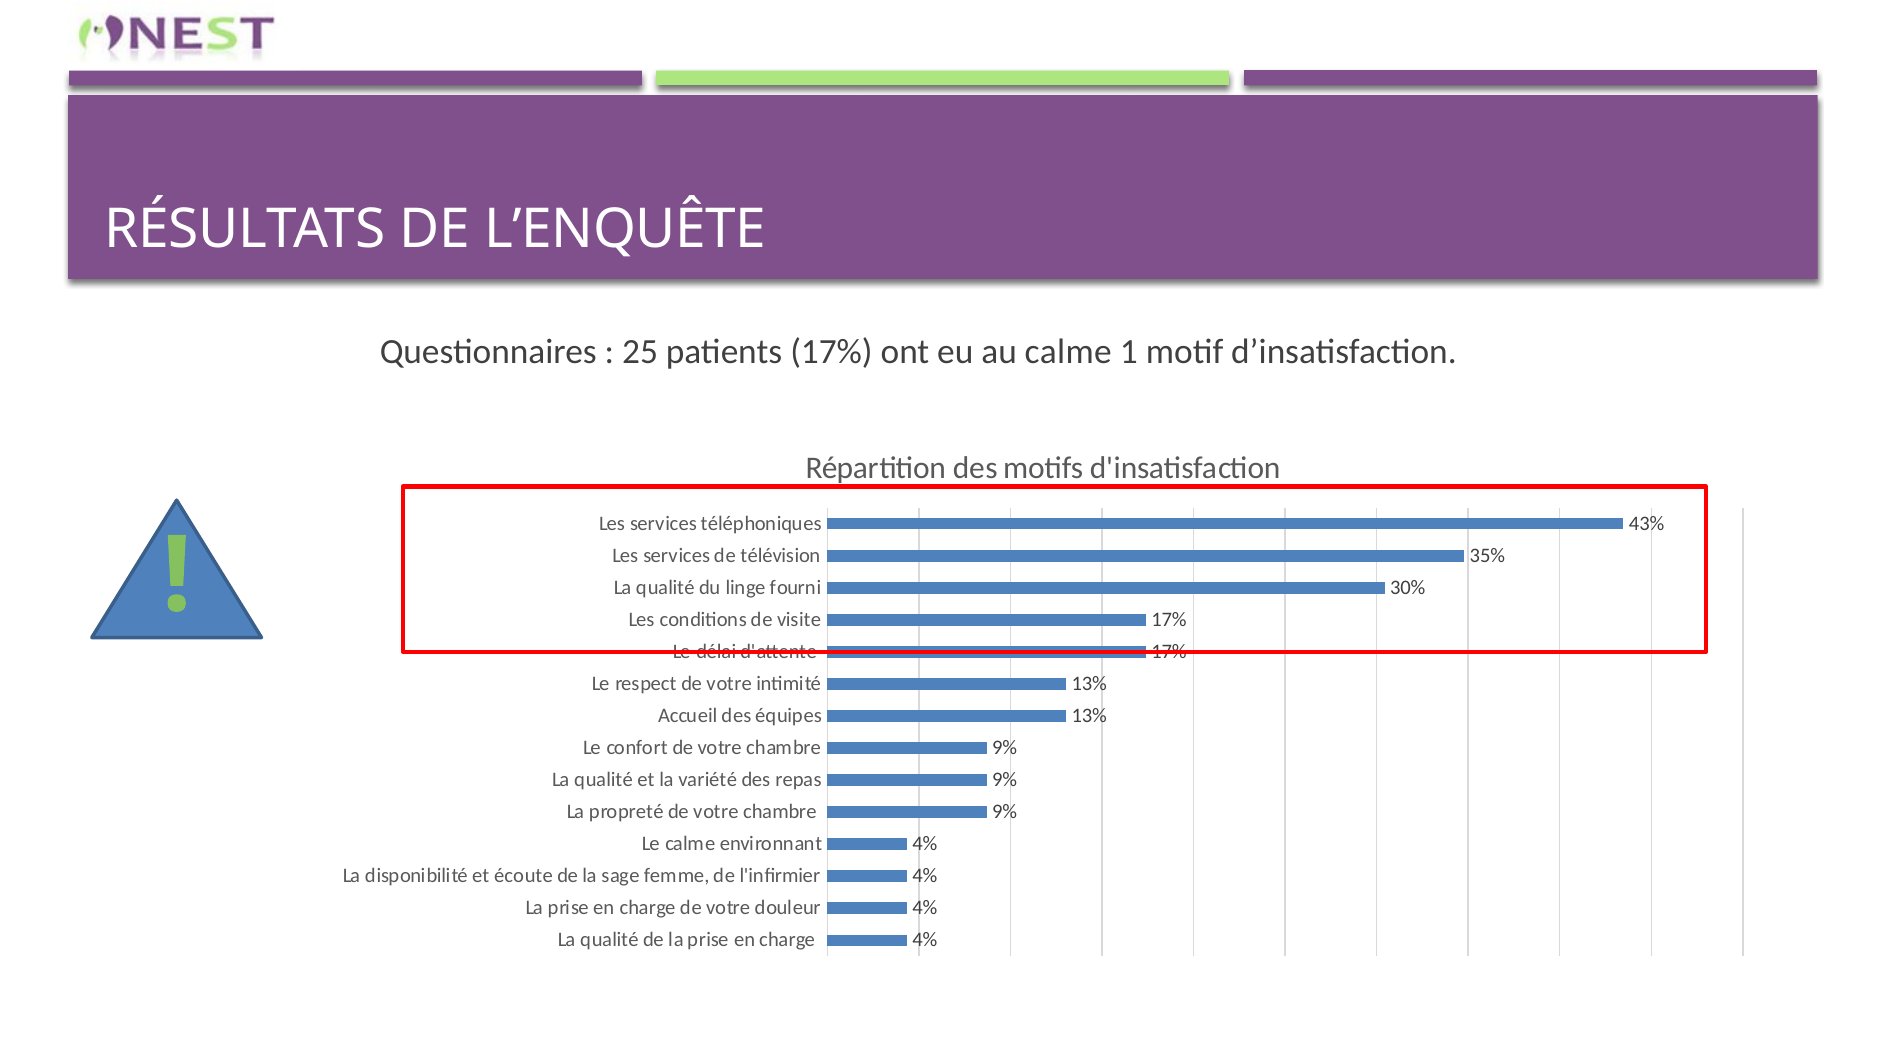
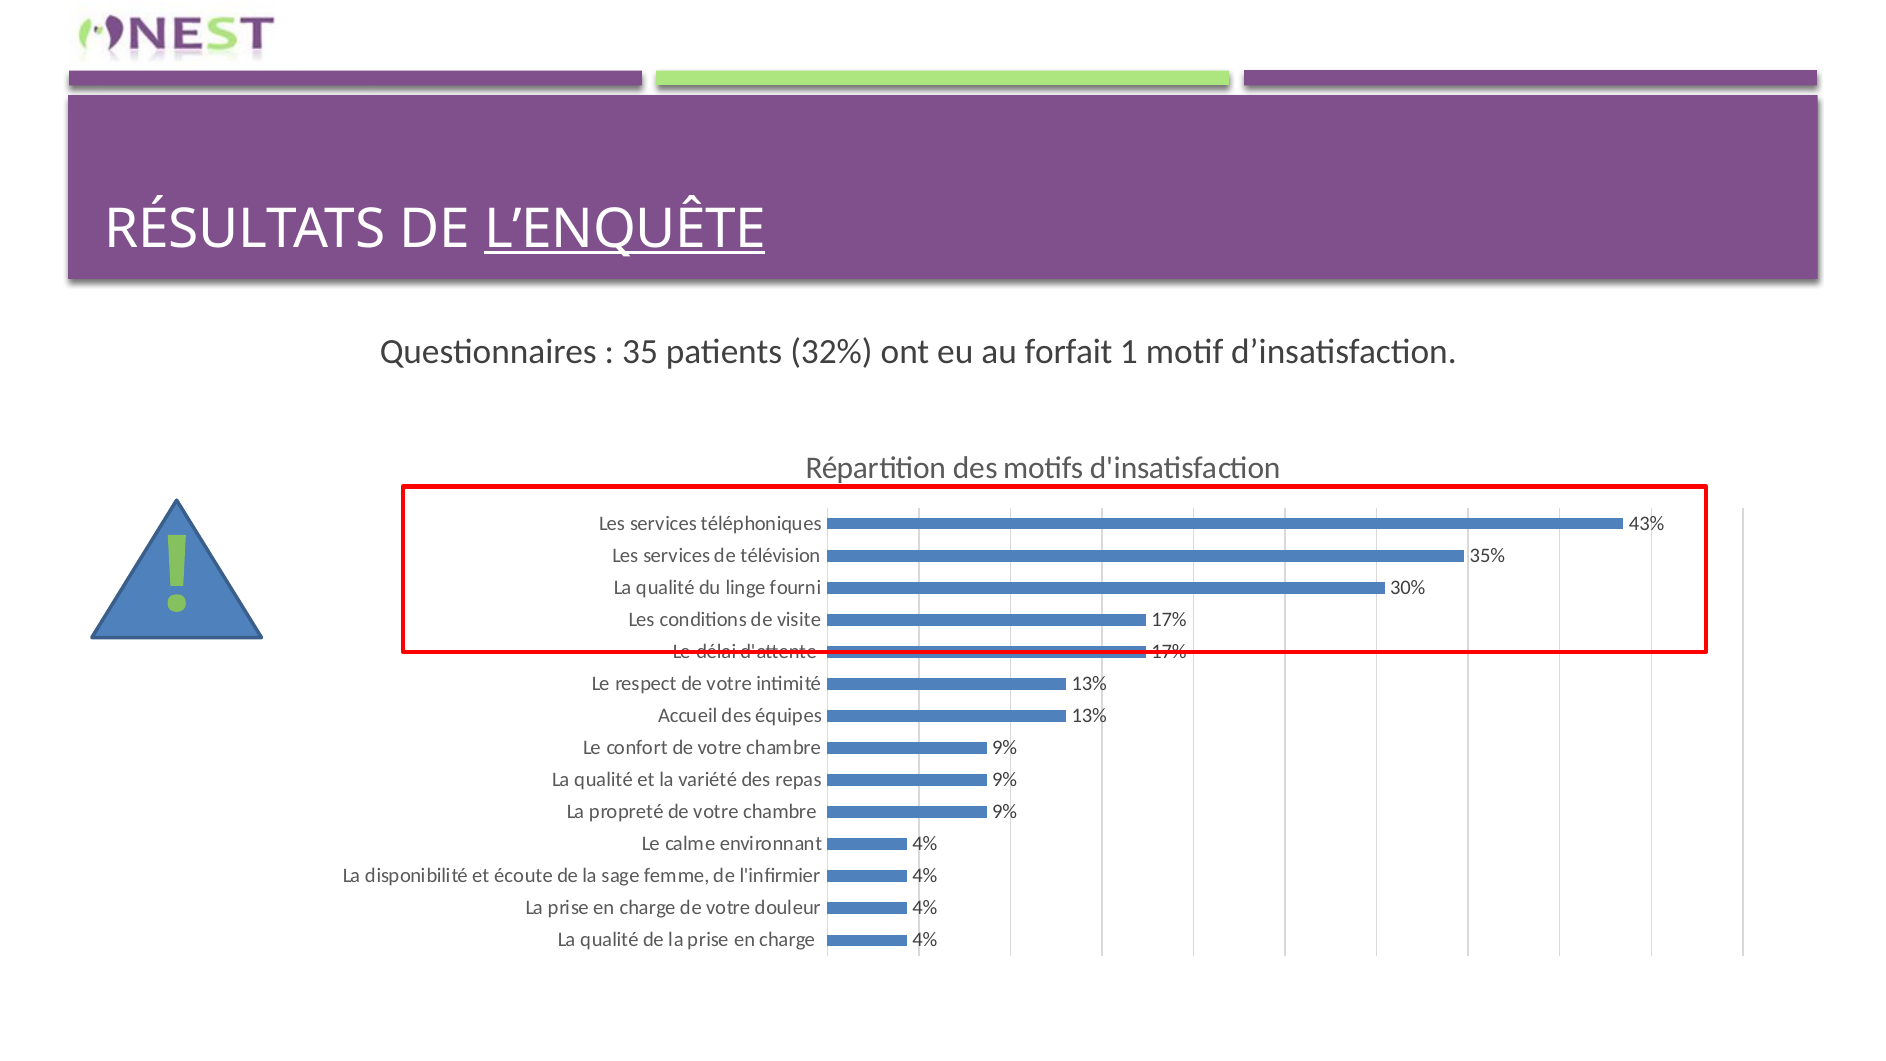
L’ENQUÊTE underline: none -> present
25: 25 -> 35
patients 17%: 17% -> 32%
au calme: calme -> forfait
